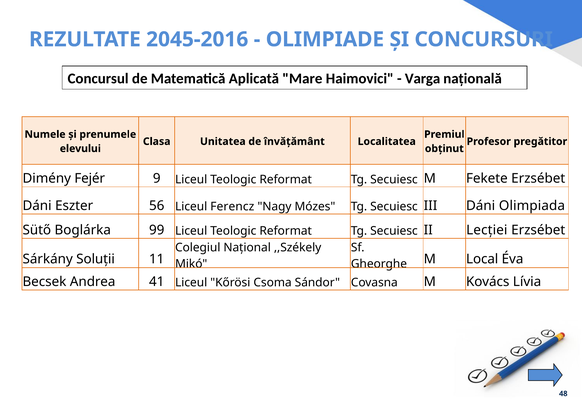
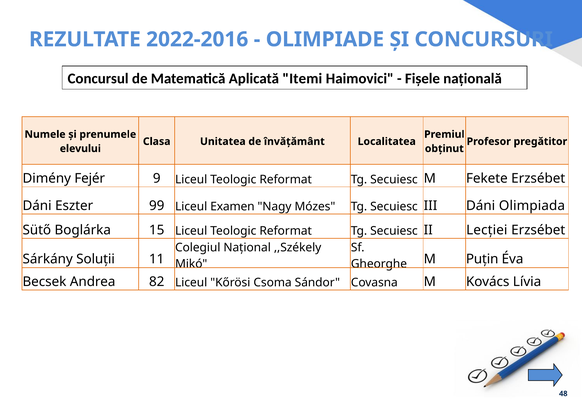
2045-2016: 2045-2016 -> 2022-2016
Mare: Mare -> Itemi
Varga: Varga -> Fișele
56: 56 -> 99
Ferencz: Ferencz -> Examen
99: 99 -> 15
Local: Local -> Puțin
41: 41 -> 82
